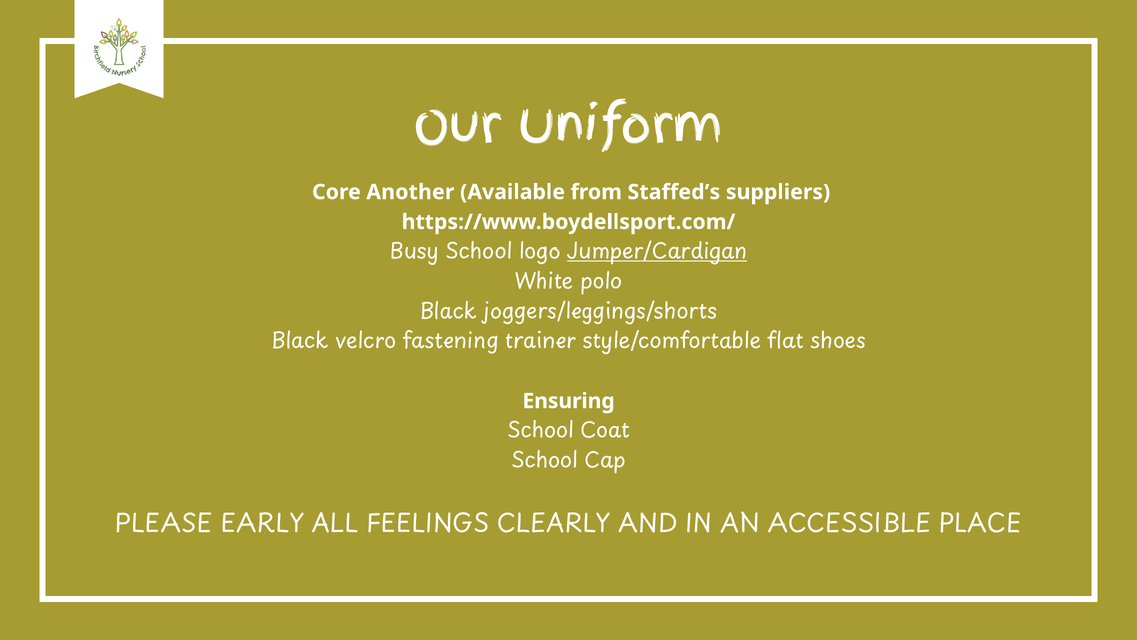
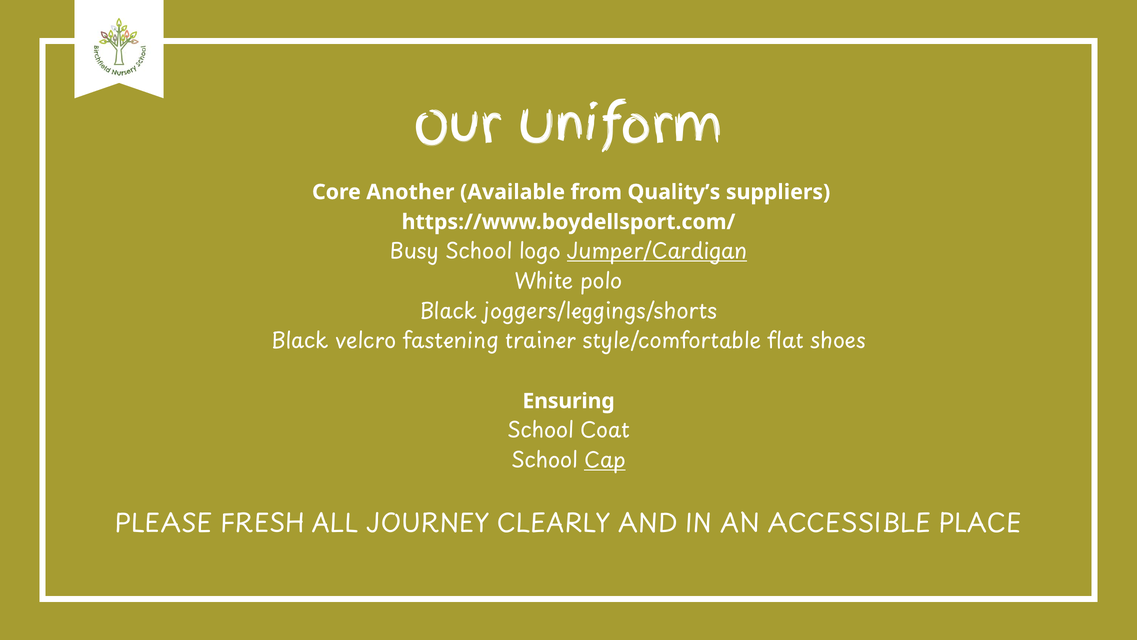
Staffed’s: Staffed’s -> Quality’s
Cap underline: none -> present
EARLY: EARLY -> FRESH
FEELINGS: FEELINGS -> JOURNEY
